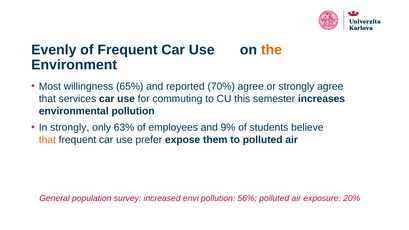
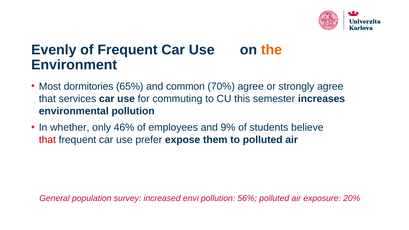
willingness: willingness -> dormitories
reported: reported -> common
In strongly: strongly -> whether
63%: 63% -> 46%
that at (47, 140) colour: orange -> red
